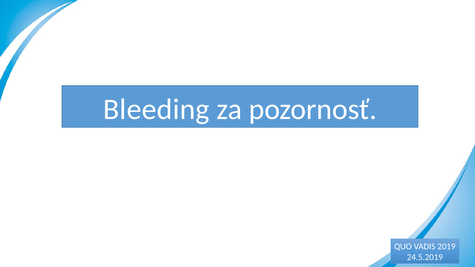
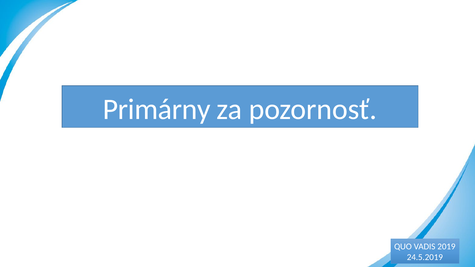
Bleeding: Bleeding -> Primárny
